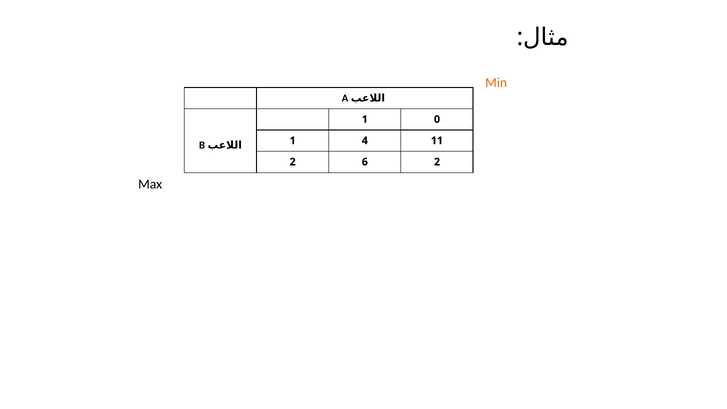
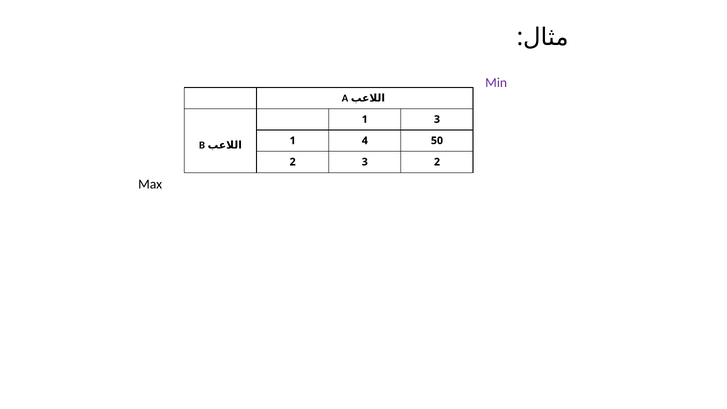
Min colour: orange -> purple
1 0: 0 -> 3
11: 11 -> 50
2 6: 6 -> 3
